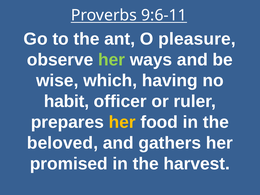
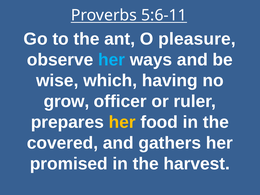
9:6-11: 9:6-11 -> 5:6-11
her at (112, 60) colour: light green -> light blue
habit: habit -> grow
beloved: beloved -> covered
